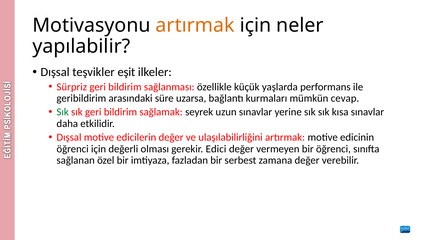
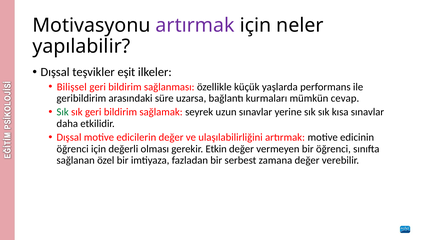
artırmak at (195, 25) colour: orange -> purple
Sürpriz: Sürpriz -> Bilişsel
Edici: Edici -> Etkin
